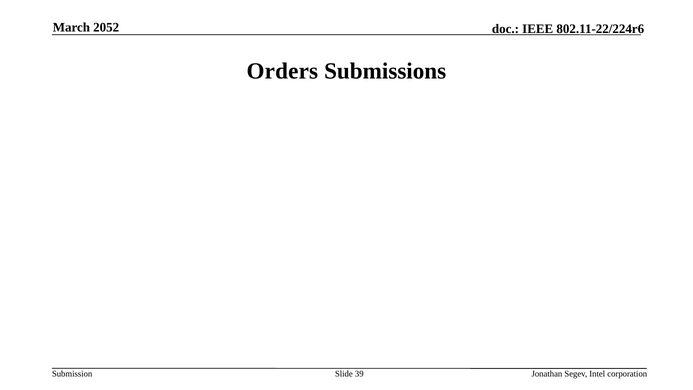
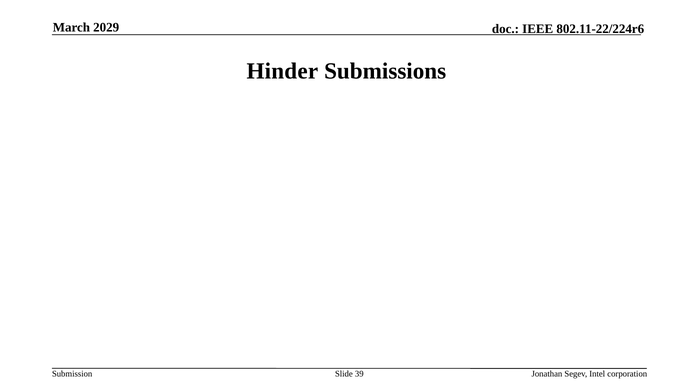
2052: 2052 -> 2029
Orders: Orders -> Hinder
